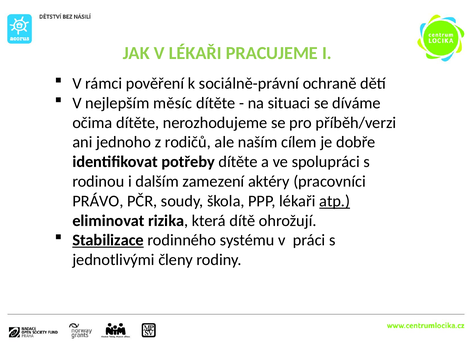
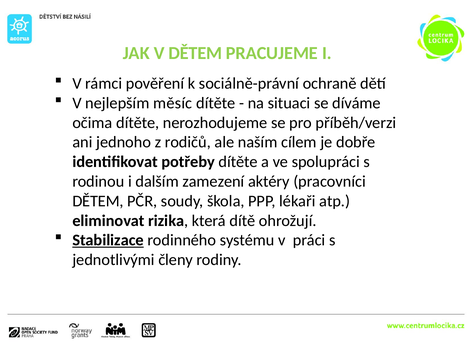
V LÉKAŘI: LÉKAŘI -> DĚTEM
PRÁVO at (98, 201): PRÁVO -> DĚTEM
atp underline: present -> none
